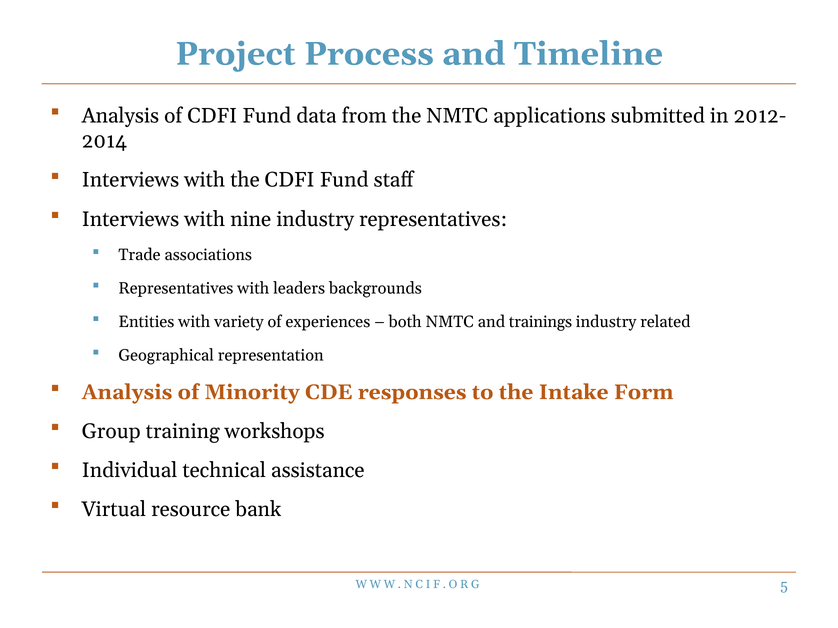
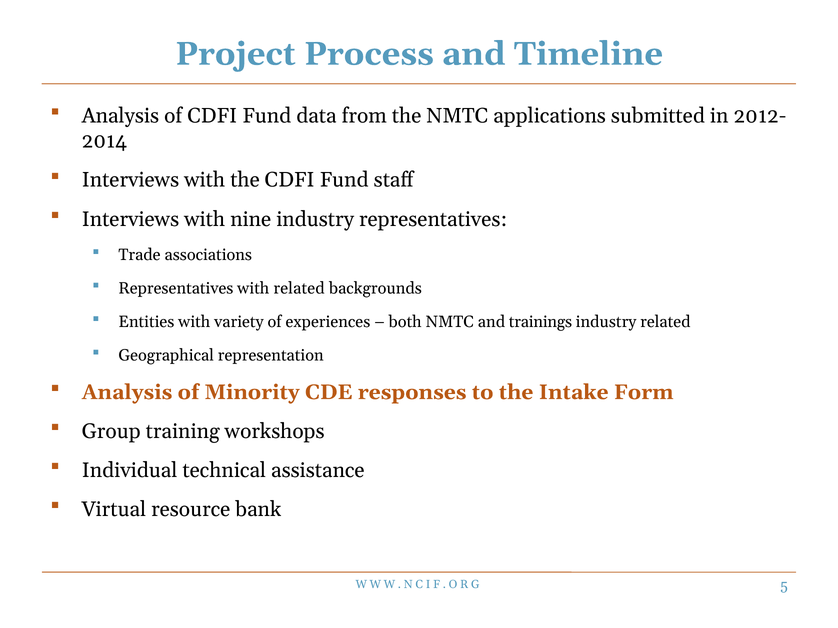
with leaders: leaders -> related
